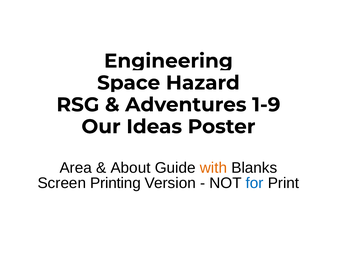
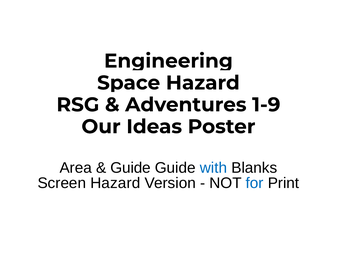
About at (131, 168): About -> Guide
with colour: orange -> blue
Screen Printing: Printing -> Hazard
